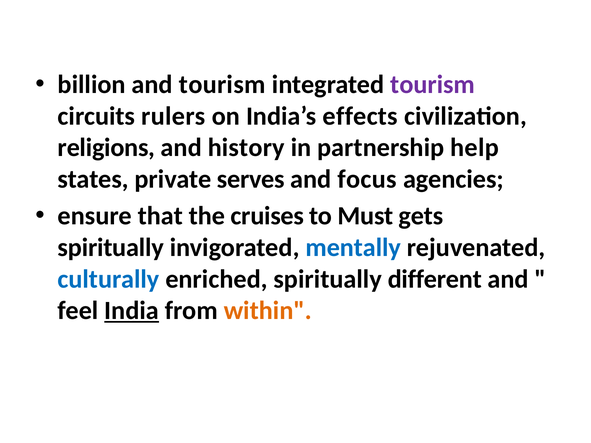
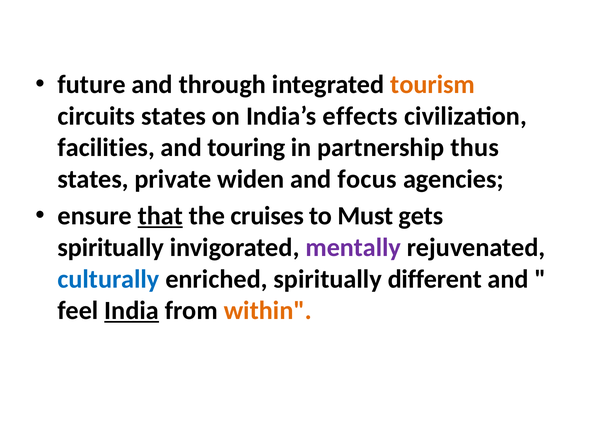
billion: billion -> future
and tourism: tourism -> through
tourism at (433, 85) colour: purple -> orange
circuits rulers: rulers -> states
religions: religions -> facilities
history: history -> touring
help: help -> thus
serves: serves -> widen
that underline: none -> present
mentally colour: blue -> purple
